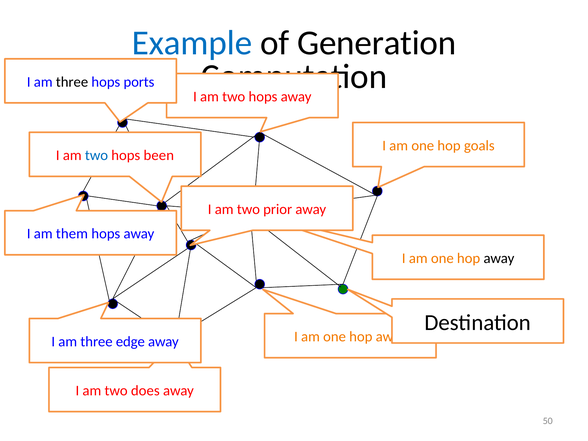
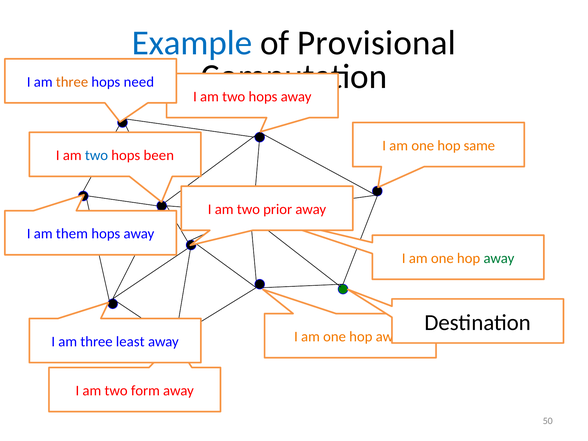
Generation: Generation -> Provisional
three at (72, 82) colour: black -> orange
ports: ports -> need
goals: goals -> same
away at (499, 258) colour: black -> green
edge: edge -> least
does: does -> form
